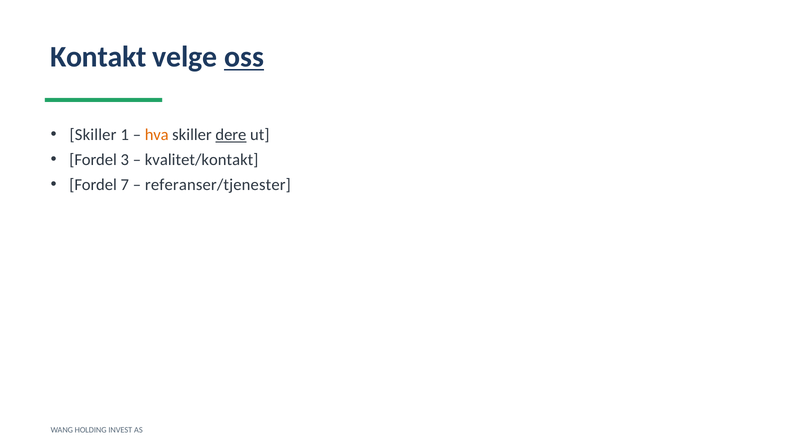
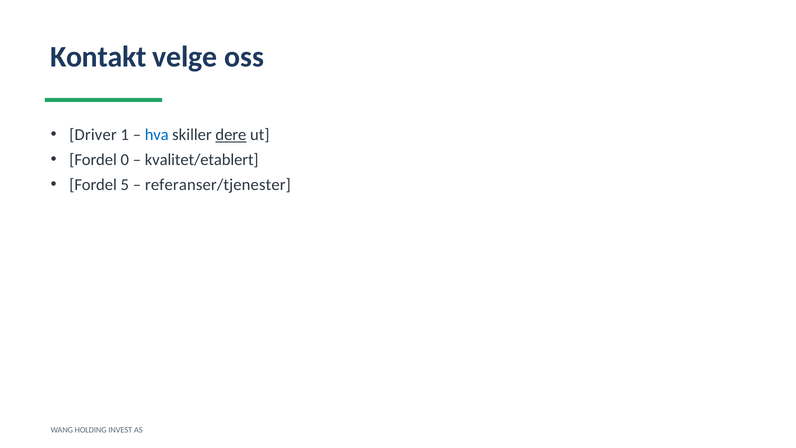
oss underline: present -> none
Skiller at (93, 135): Skiller -> Driver
hva colour: orange -> blue
3: 3 -> 0
kvalitet/kontakt: kvalitet/kontakt -> kvalitet/etablert
7: 7 -> 5
